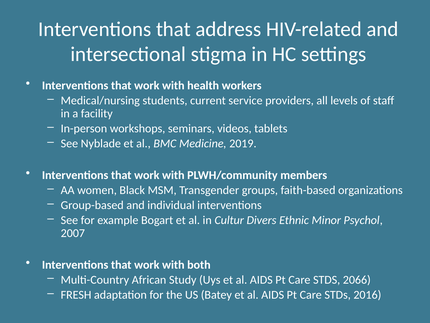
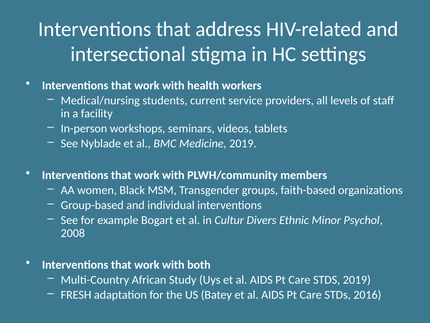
2007: 2007 -> 2008
STDS 2066: 2066 -> 2019
